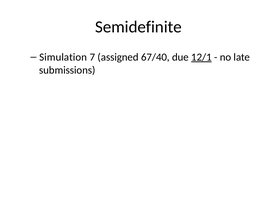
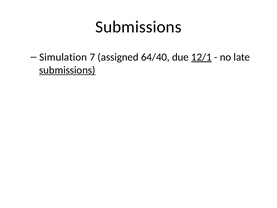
Semidefinite at (138, 27): Semidefinite -> Submissions
67/40: 67/40 -> 64/40
submissions at (67, 70) underline: none -> present
